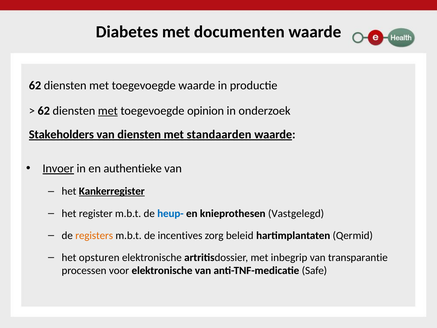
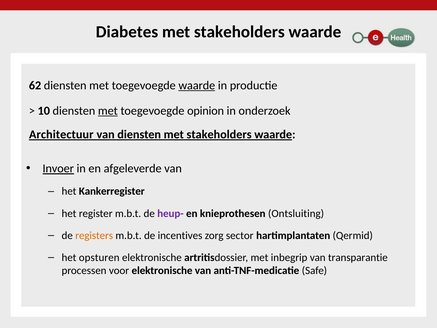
documenten at (239, 32): documenten -> stakeholders
waarde at (197, 85) underline: none -> present
62 at (44, 111): 62 -> 10
Stakeholders: Stakeholders -> Architectuur
diensten met standaarden: standaarden -> stakeholders
authentieke: authentieke -> afgeleverde
Kankerregister underline: present -> none
heup- colour: blue -> purple
Vastgelegd: Vastgelegd -> Ontsluiting
beleid: beleid -> sector
